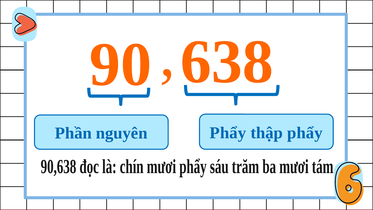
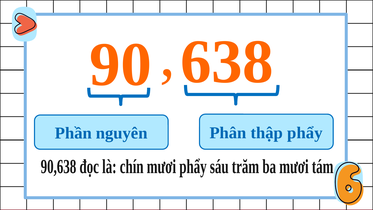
nguyên Phẩy: Phẩy -> Phân
